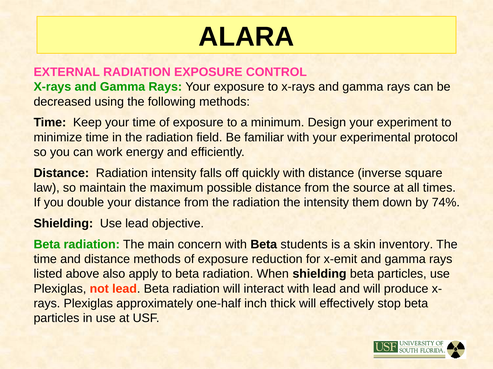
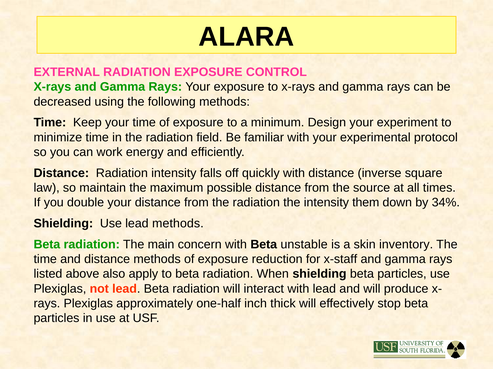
74%: 74% -> 34%
lead objective: objective -> methods
students: students -> unstable
x-emit: x-emit -> x-staff
